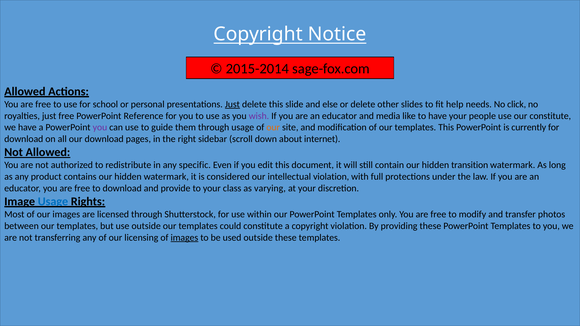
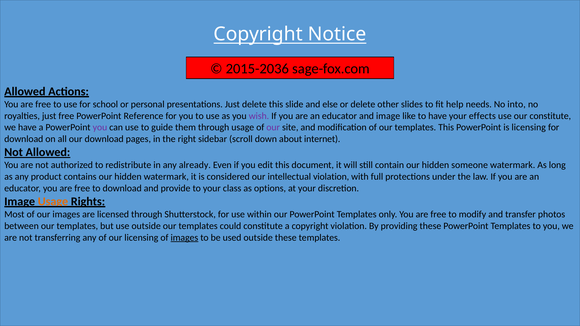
2015-2014: 2015-2014 -> 2015-2036
Just at (232, 104) underline: present -> none
click: click -> into
and media: media -> image
people: people -> effects
our at (273, 128) colour: orange -> purple
is currently: currently -> licensing
specific: specific -> already
transition: transition -> someone
varying: varying -> options
Usage at (53, 202) colour: blue -> orange
